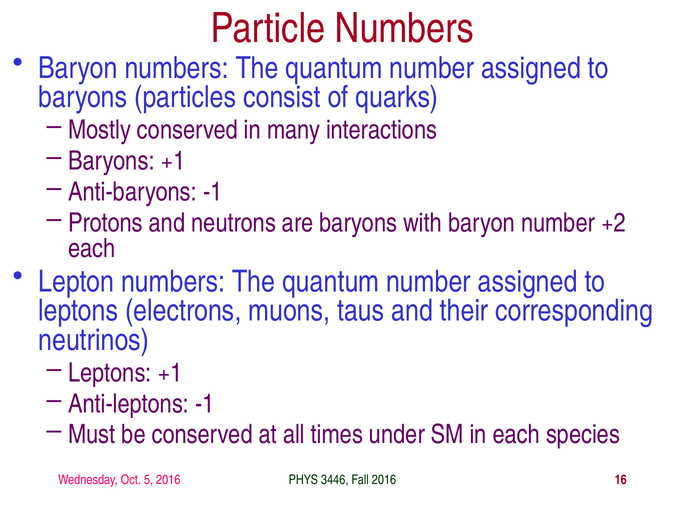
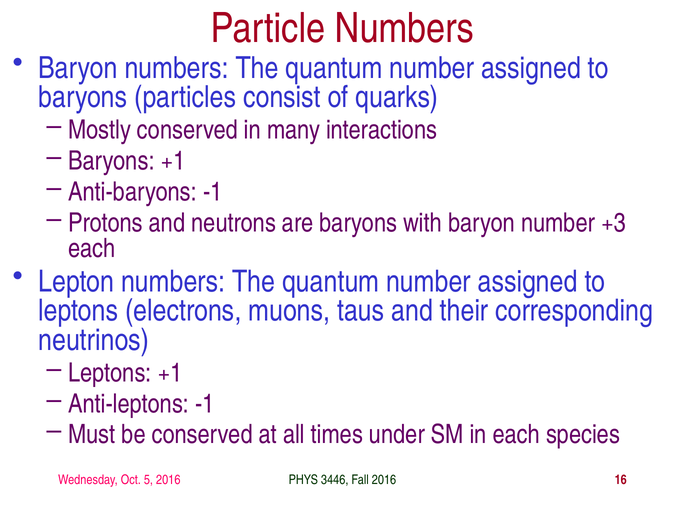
+2: +2 -> +3
